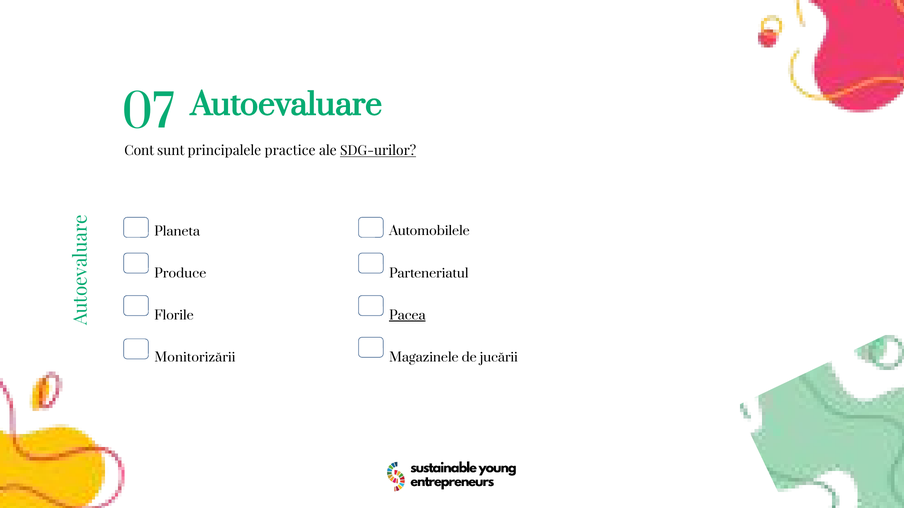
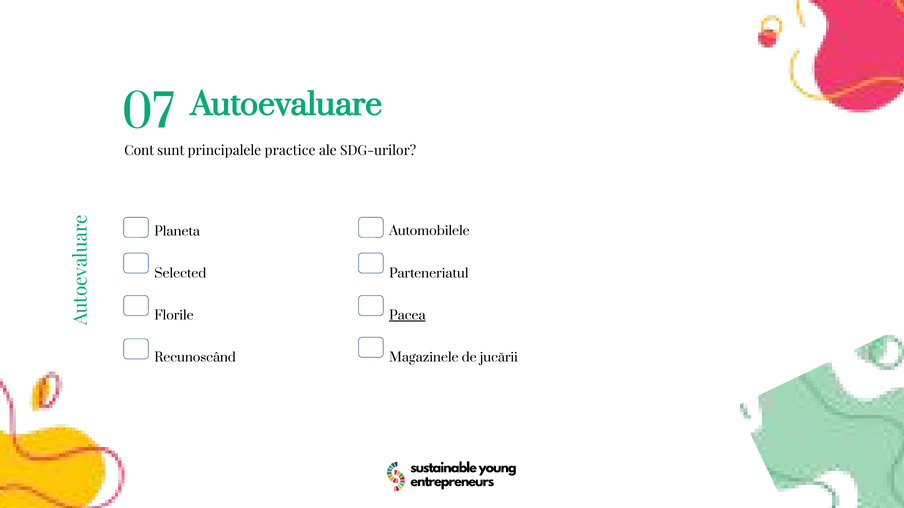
SDG-urilor underline: present -> none
Produce: Produce -> Selected
Monitorizării: Monitorizării -> Recunoscând
